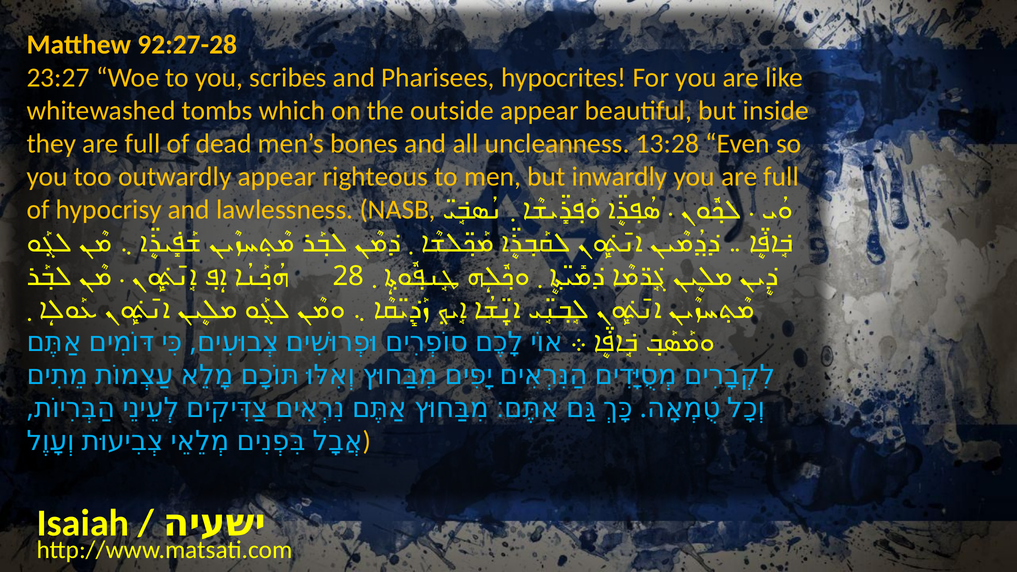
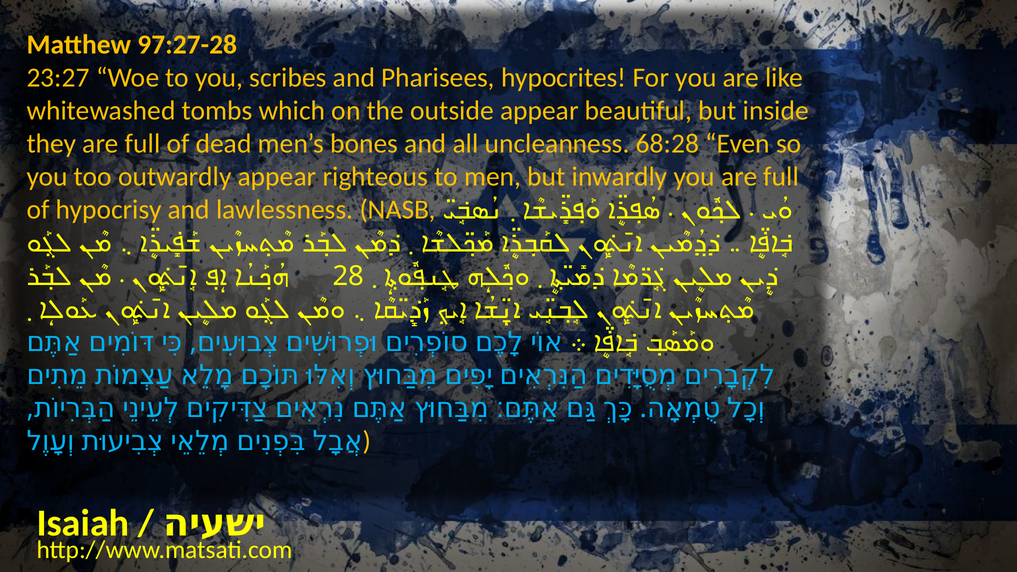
92:27-28: 92:27-28 -> 97:27-28
13:28: 13:28 -> 68:28
